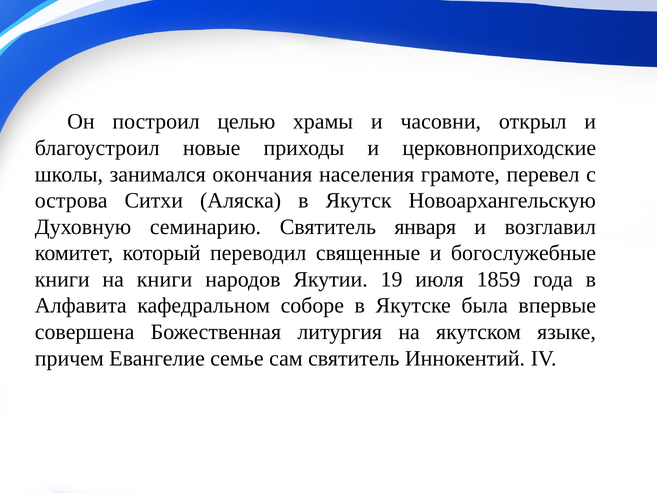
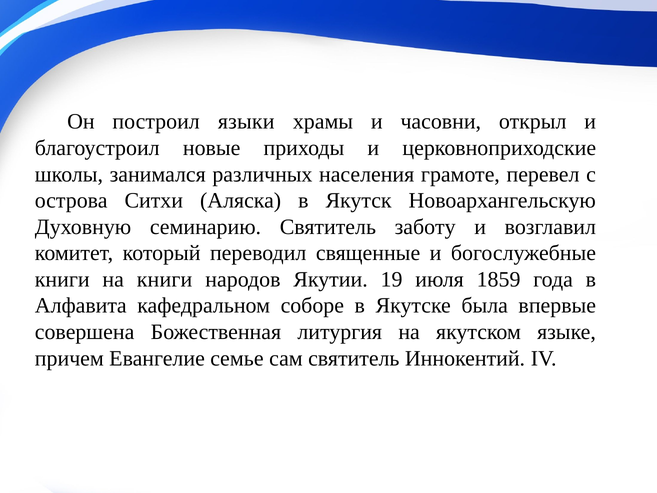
целью: целью -> языки
окончания: окончания -> различных
января: января -> заботу
